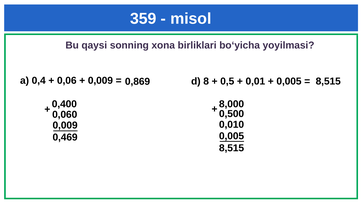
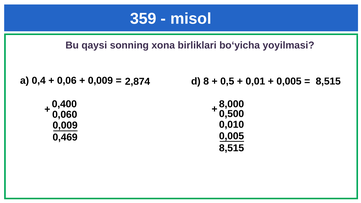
0,869: 0,869 -> 2,874
